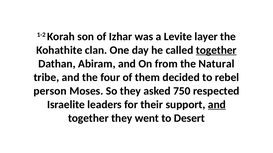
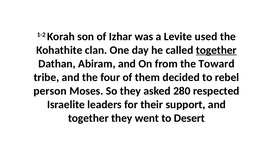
layer: layer -> used
Natural: Natural -> Toward
750: 750 -> 280
and at (217, 105) underline: present -> none
